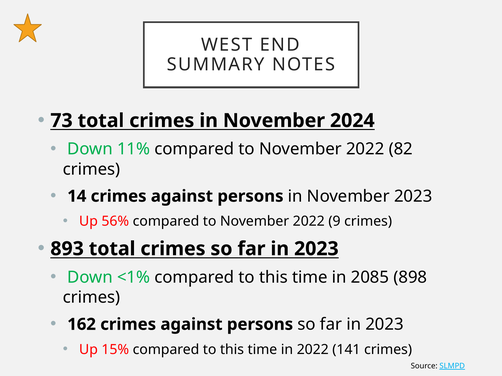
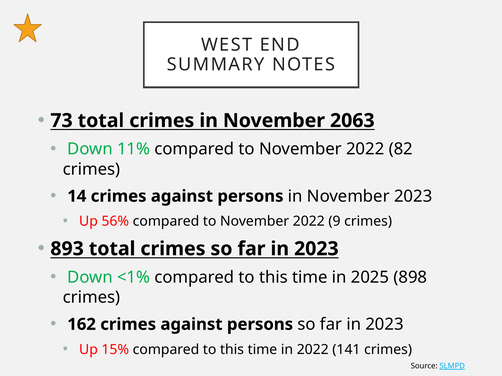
2024: 2024 -> 2063
2085: 2085 -> 2025
